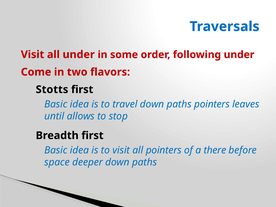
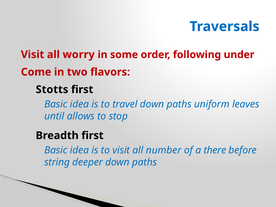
all under: under -> worry
paths pointers: pointers -> uniform
all pointers: pointers -> number
space: space -> string
